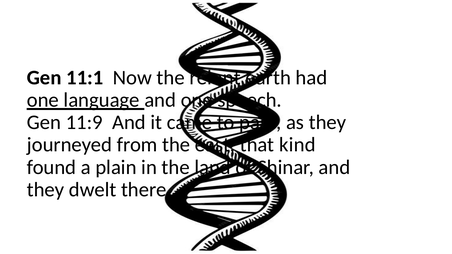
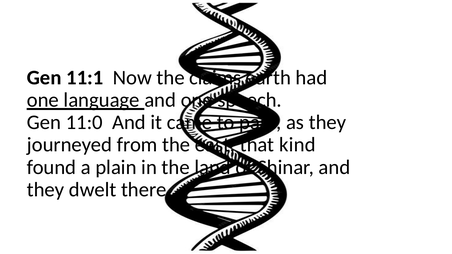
relent: relent -> claims
11:9: 11:9 -> 11:0
